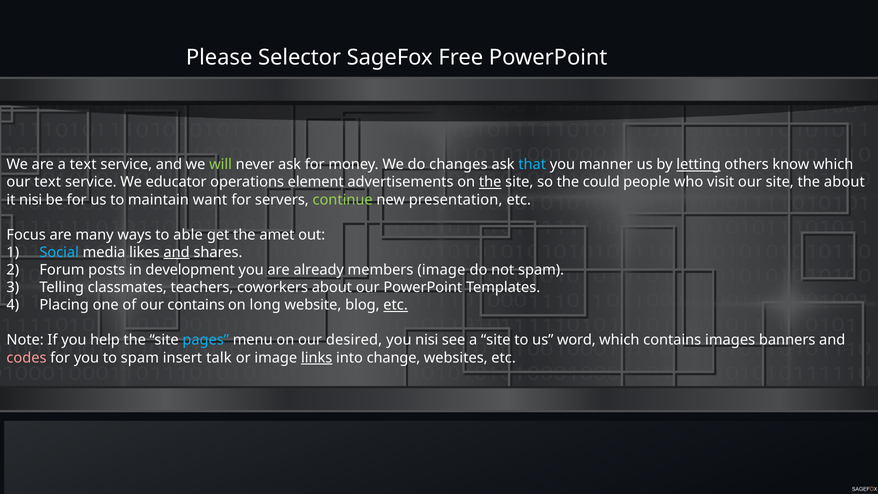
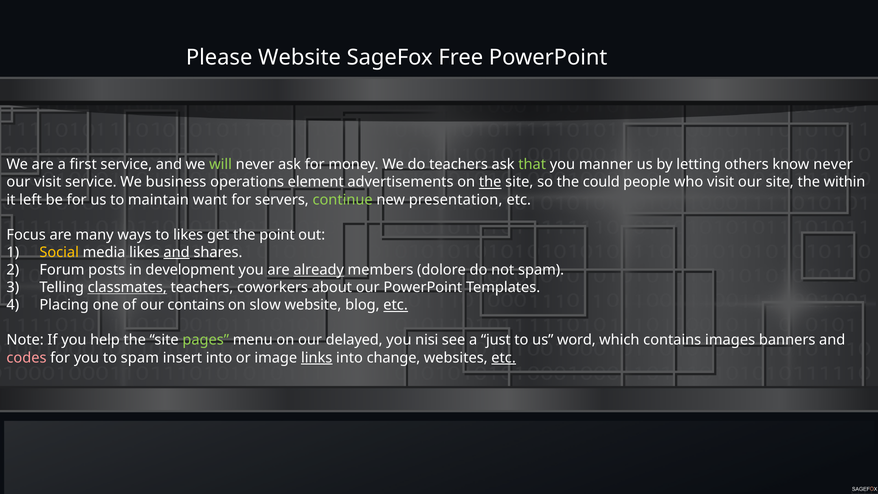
Please Selector: Selector -> Website
a text: text -> first
do changes: changes -> teachers
that colour: light blue -> light green
letting underline: present -> none
know which: which -> never
our text: text -> visit
educator: educator -> business
the about: about -> within
it nisi: nisi -> left
to able: able -> likes
amet: amet -> point
Social colour: light blue -> yellow
already underline: none -> present
members image: image -> dolore
classmates underline: none -> present
long: long -> slow
pages colour: light blue -> light green
desired: desired -> delayed
a site: site -> just
insert talk: talk -> into
etc at (504, 358) underline: none -> present
